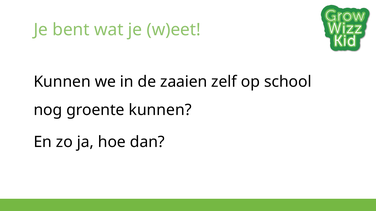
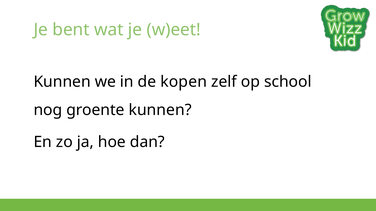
zaaien: zaaien -> kopen
